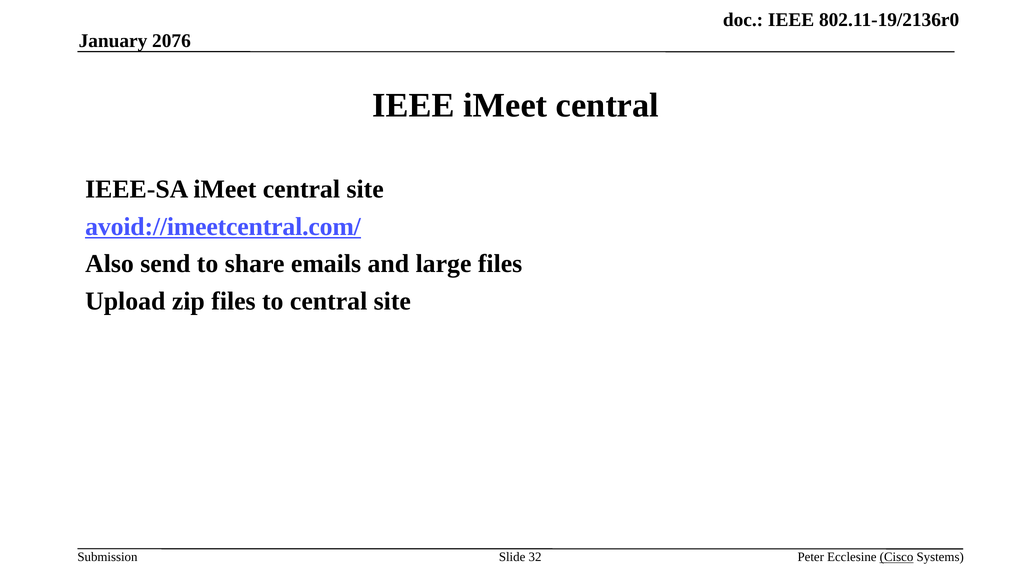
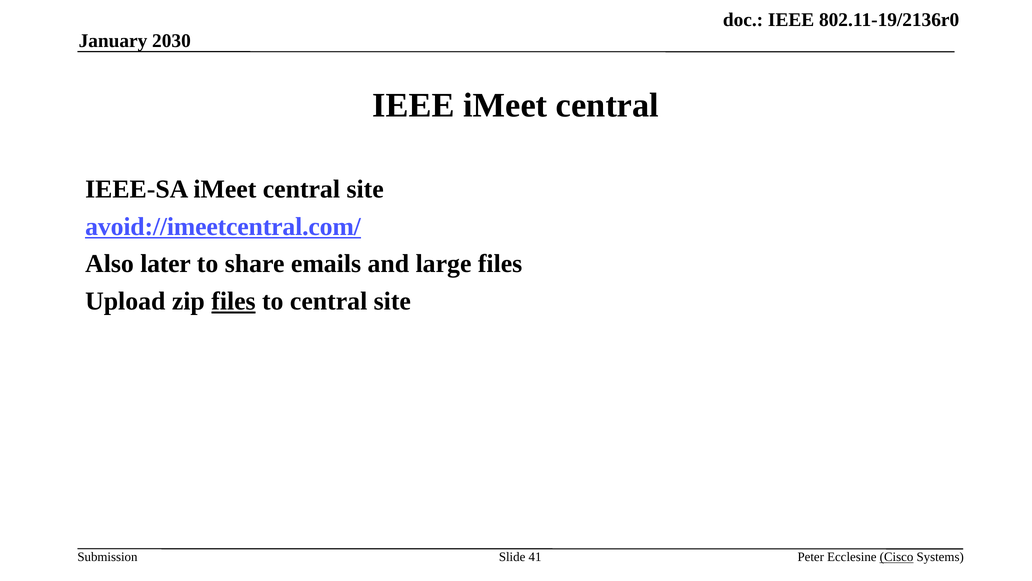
2076: 2076 -> 2030
send: send -> later
files at (233, 301) underline: none -> present
32: 32 -> 41
